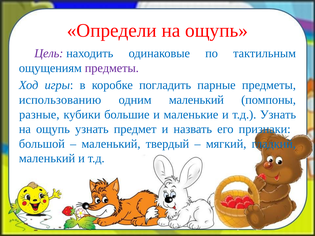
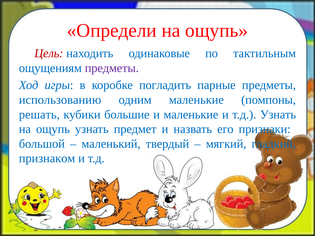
Цель colour: purple -> red
одним маленький: маленький -> маленькие
разные: разные -> решать
маленький at (47, 159): маленький -> признаком
